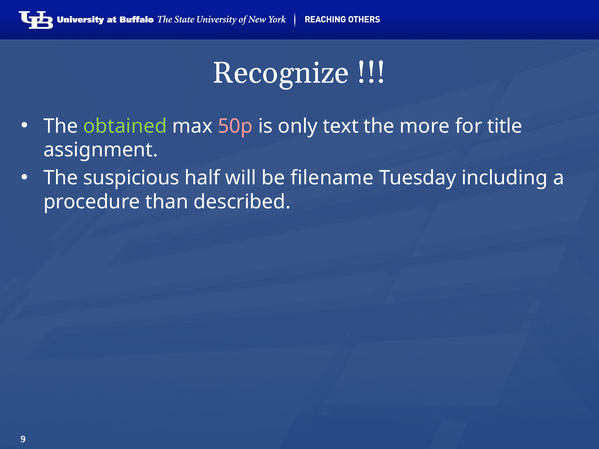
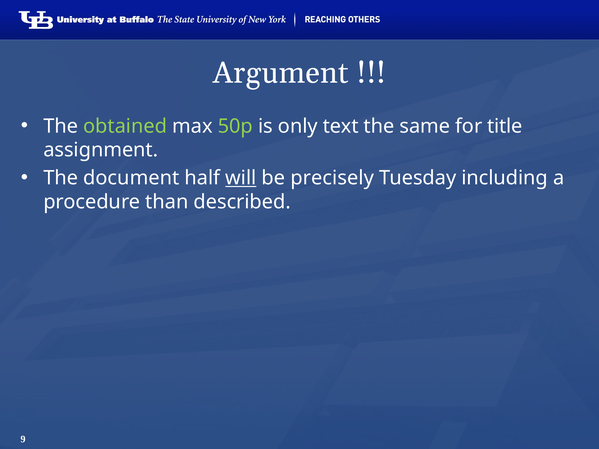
Recognize: Recognize -> Argument
50p colour: pink -> light green
more: more -> same
suspicious: suspicious -> document
will underline: none -> present
filename: filename -> precisely
